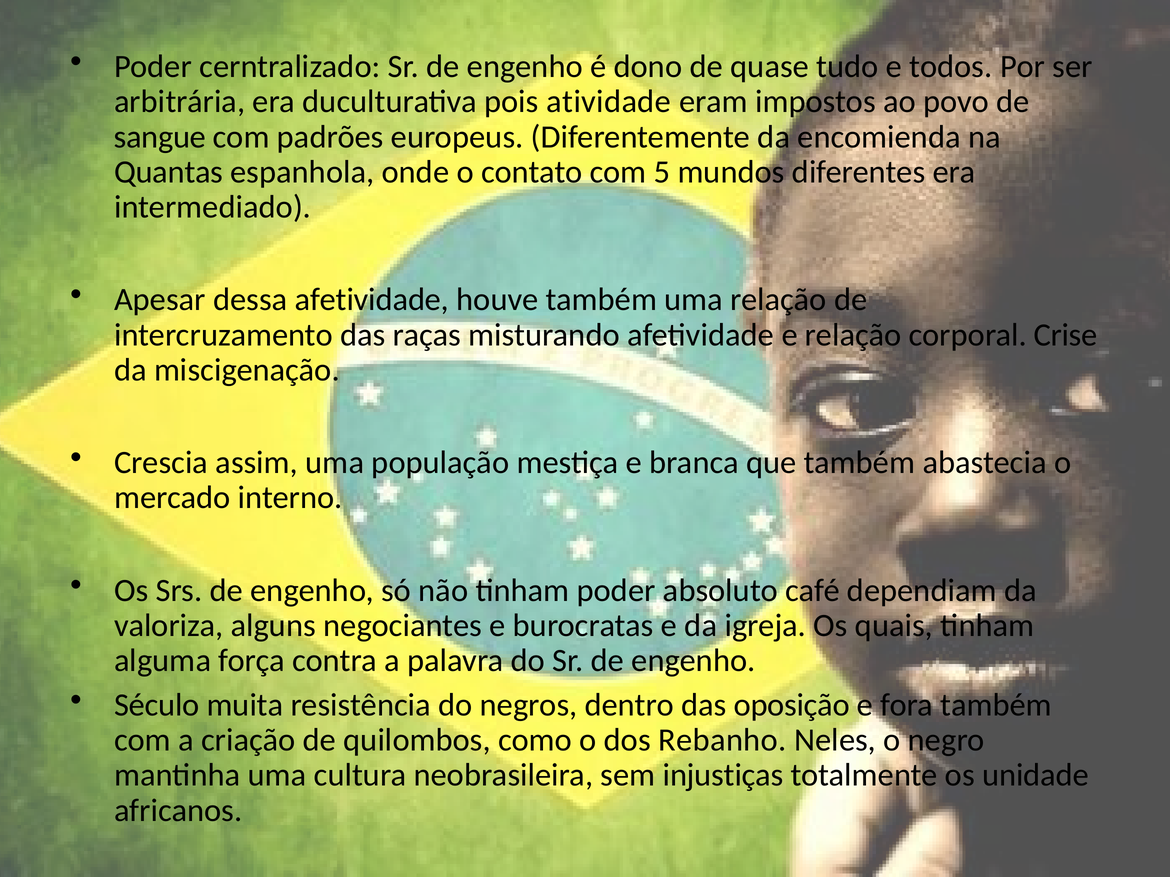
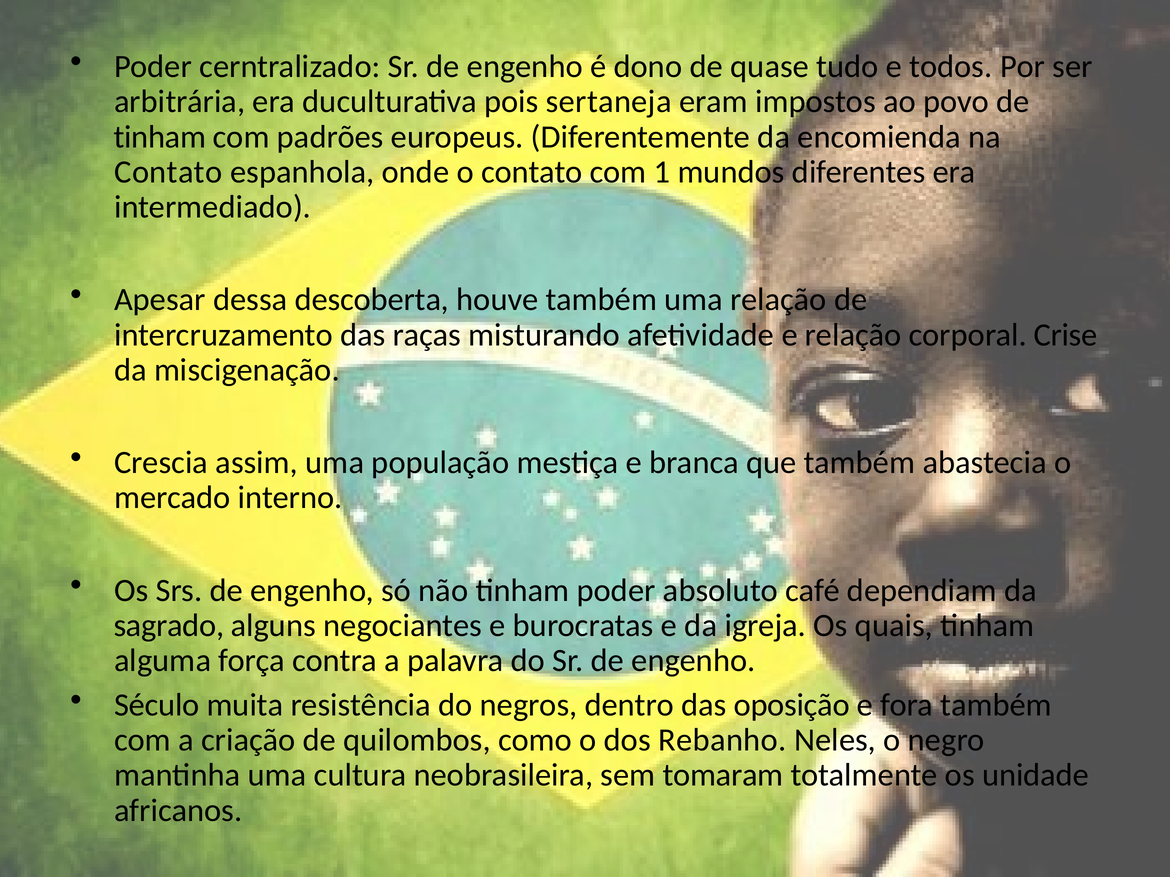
atividade: atividade -> sertaneja
sangue at (160, 137): sangue -> tinham
Quantas at (169, 172): Quantas -> Contato
5: 5 -> 1
dessa afetividade: afetividade -> descoberta
valoriza: valoriza -> sagrado
injustiças: injustiças -> tomaram
